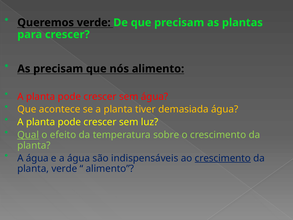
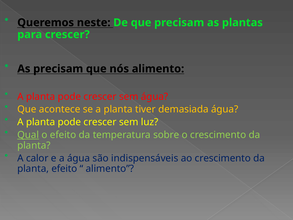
Queremos verde: verde -> neste
água at (37, 158): água -> calor
crescimento at (223, 158) underline: present -> none
planta verde: verde -> efeito
